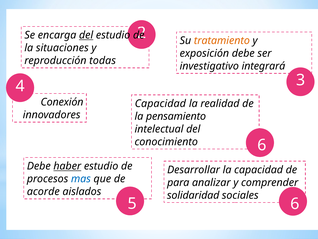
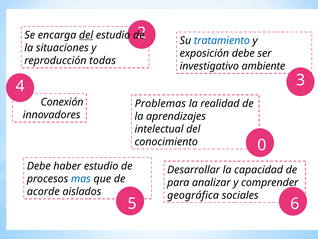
tratamiento colour: orange -> blue
integrará: integrará -> ambiente
Capacidad at (160, 103): Capacidad -> Problemas
pensamiento: pensamiento -> aprendizajes
conocimiento 6: 6 -> 0
haber underline: present -> none
solidaridad: solidaridad -> geográfica
